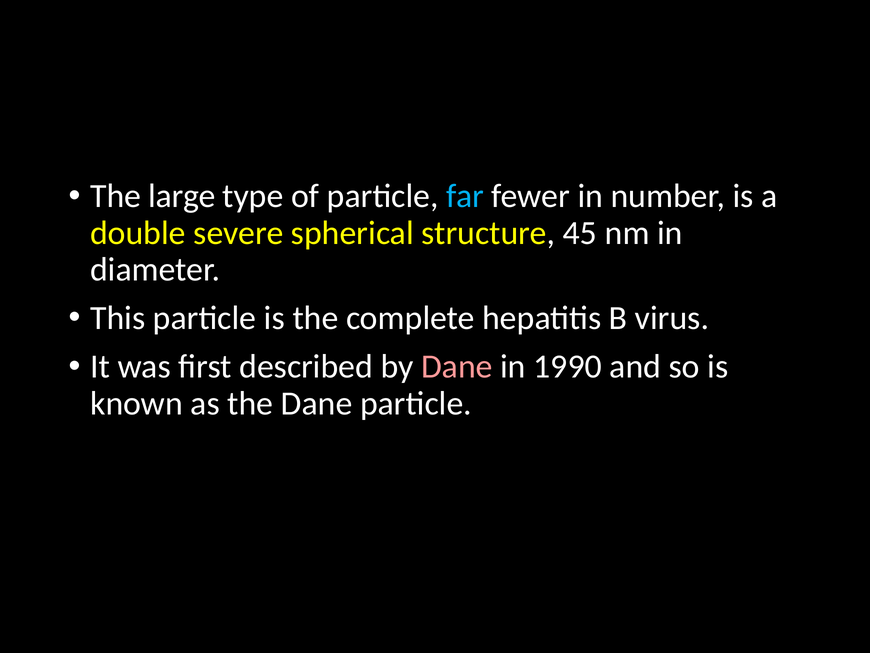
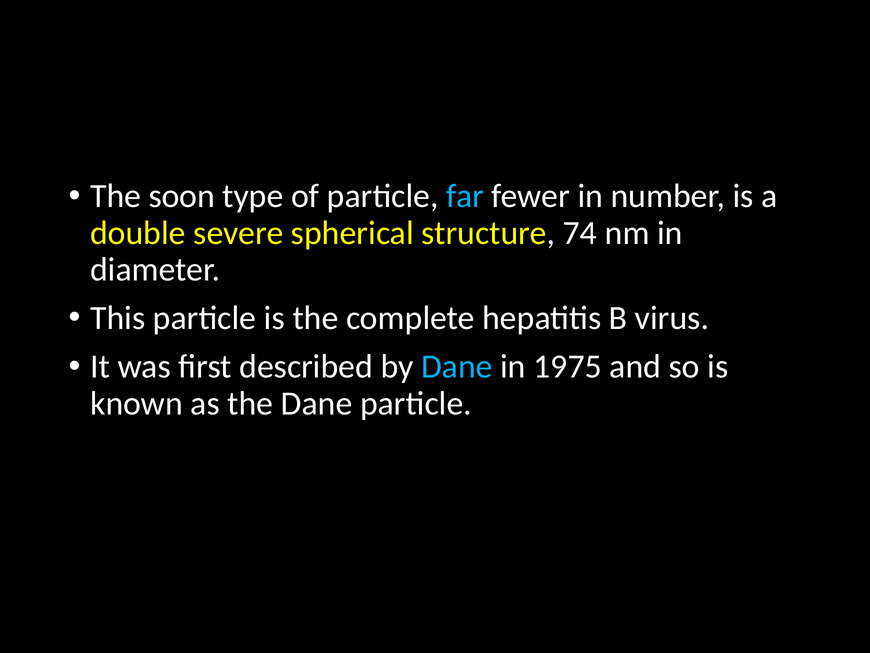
large: large -> soon
45: 45 -> 74
Dane at (457, 366) colour: pink -> light blue
1990: 1990 -> 1975
